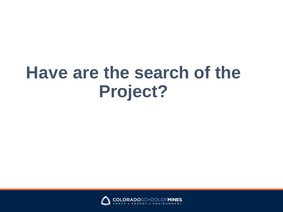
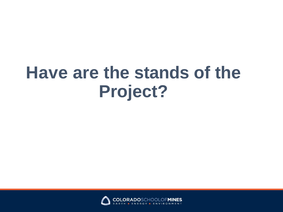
search: search -> stands
